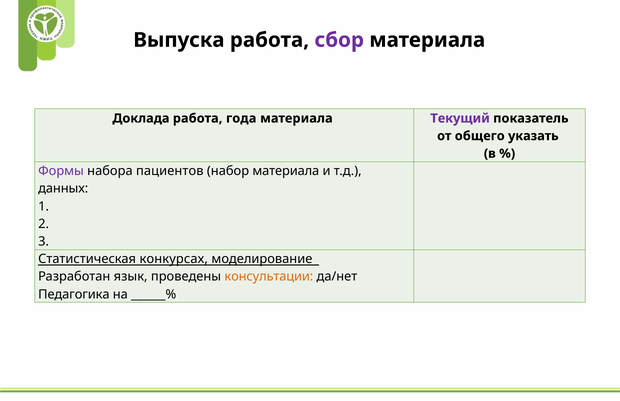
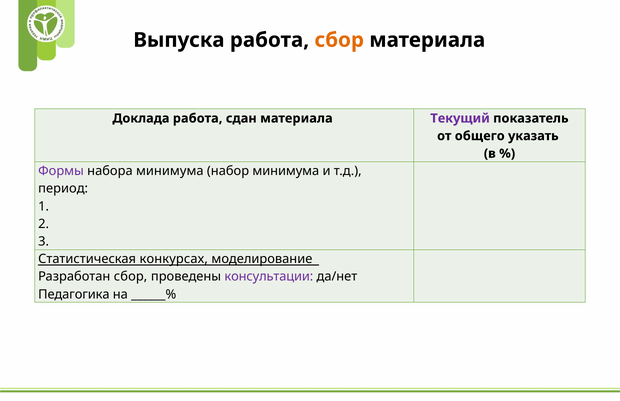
сбор at (339, 40) colour: purple -> orange
года: года -> сдан
набора пациентов: пациентов -> минимума
набор материала: материала -> минимума
данных: данных -> период
Разработан язык: язык -> сбор
консультации colour: orange -> purple
